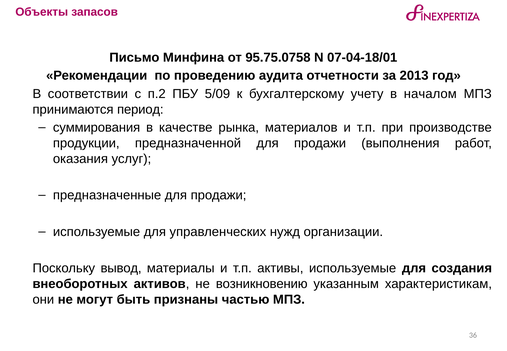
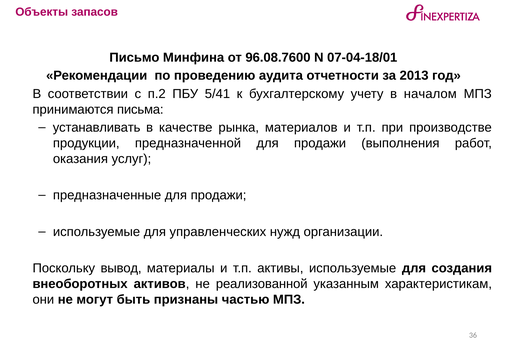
95.75.0758: 95.75.0758 -> 96.08.7600
5/09: 5/09 -> 5/41
период: период -> письма
суммирования: суммирования -> устанавливать
возникновению: возникновению -> реализованной
